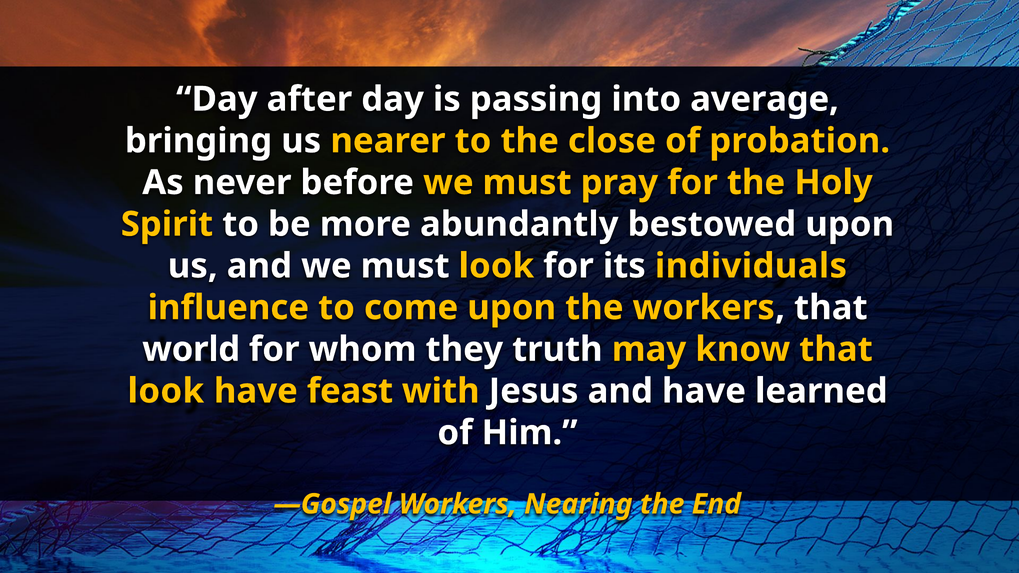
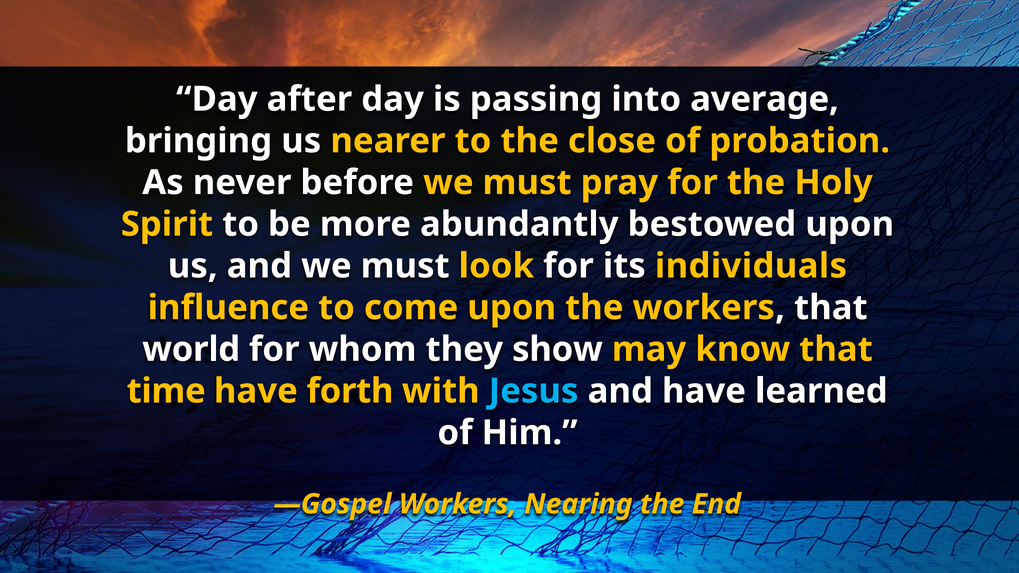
truth: truth -> show
look at (166, 391): look -> time
feast: feast -> forth
Jesus colour: white -> light blue
